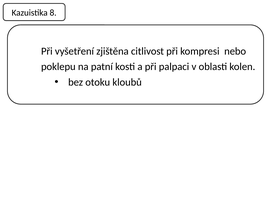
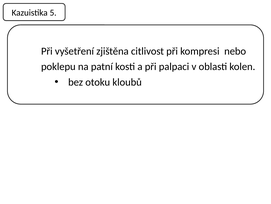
8: 8 -> 5
